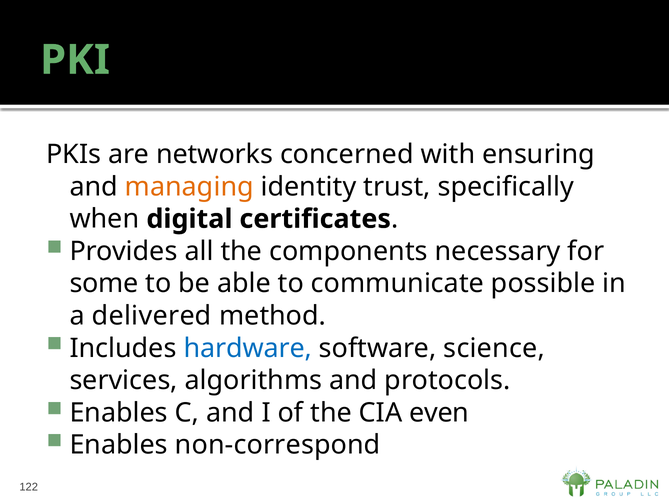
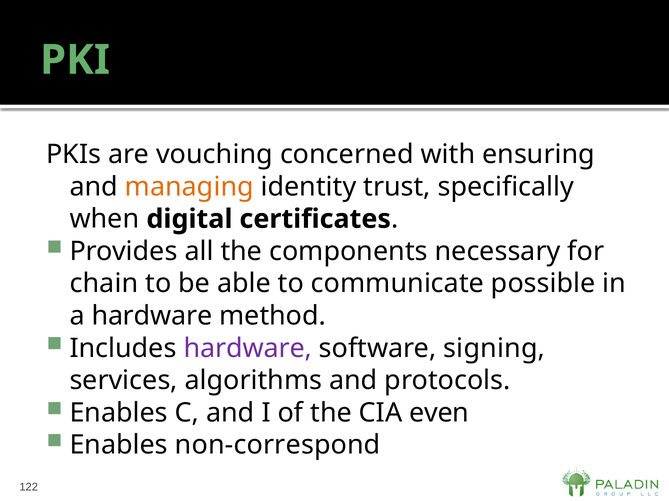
networks: networks -> vouching
some: some -> chain
a delivered: delivered -> hardware
hardware at (248, 349) colour: blue -> purple
science: science -> signing
